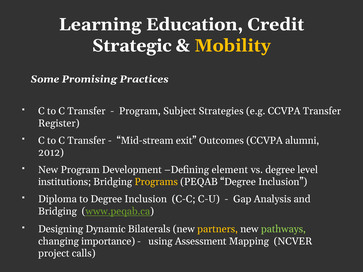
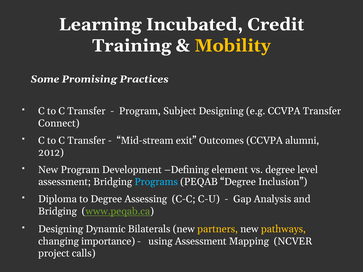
Education: Education -> Incubated
Strategic: Strategic -> Training
Subject Strategies: Strategies -> Designing
Register: Register -> Connect
institutions at (65, 182): institutions -> assessment
Programs colour: yellow -> light blue
to Degree Inclusion: Inclusion -> Assessing
pathways colour: light green -> yellow
